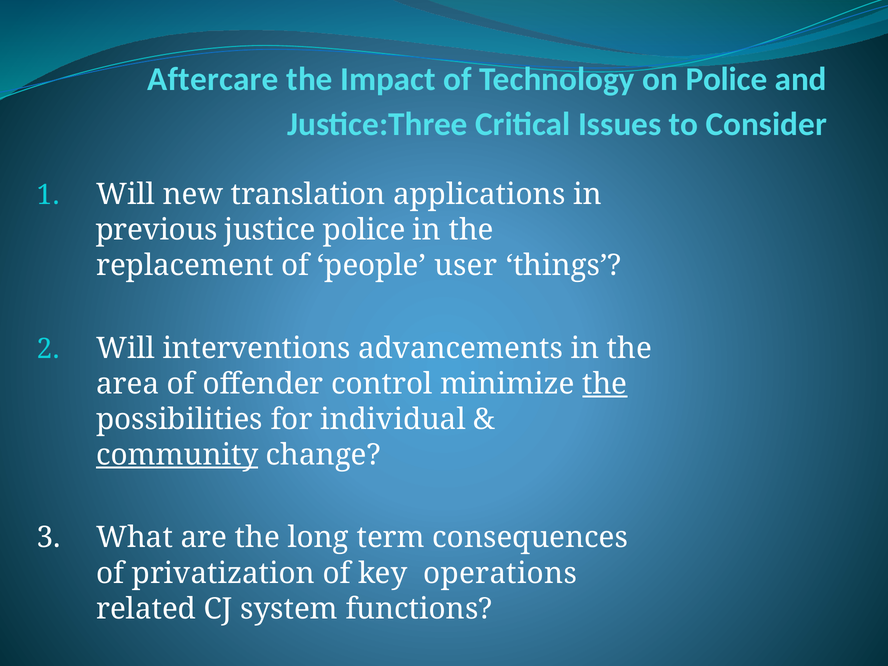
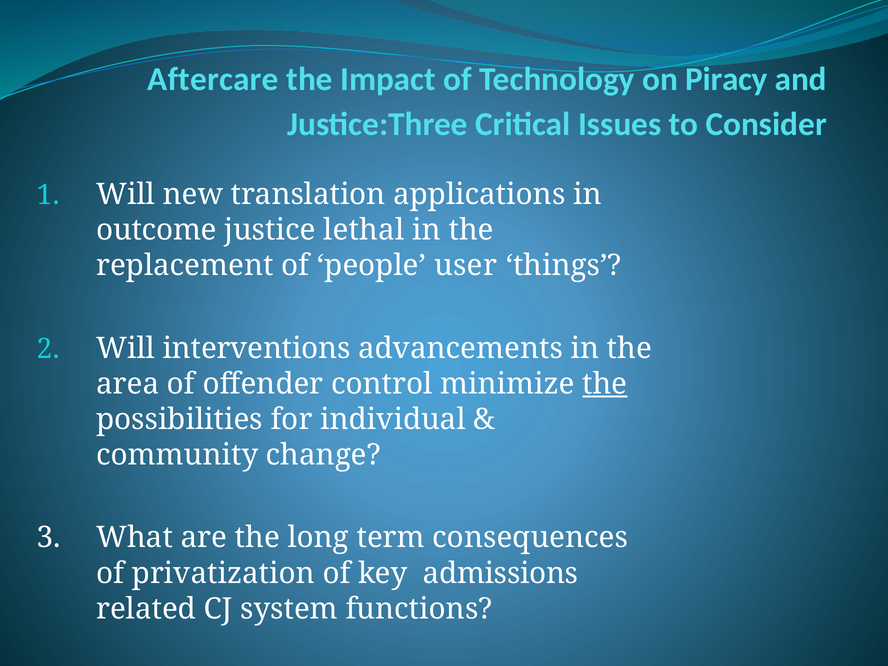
on Police: Police -> Piracy
previous: previous -> outcome
justice police: police -> lethal
community underline: present -> none
operations: operations -> admissions
